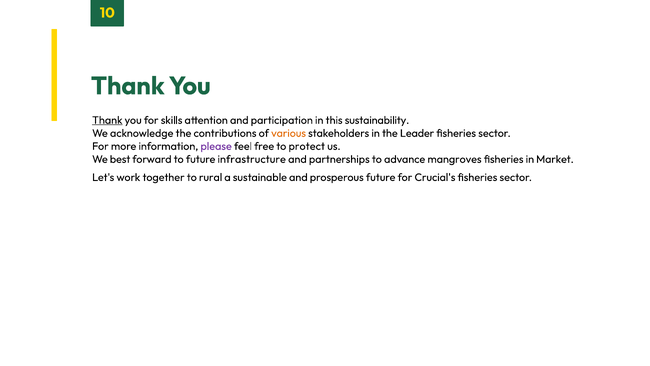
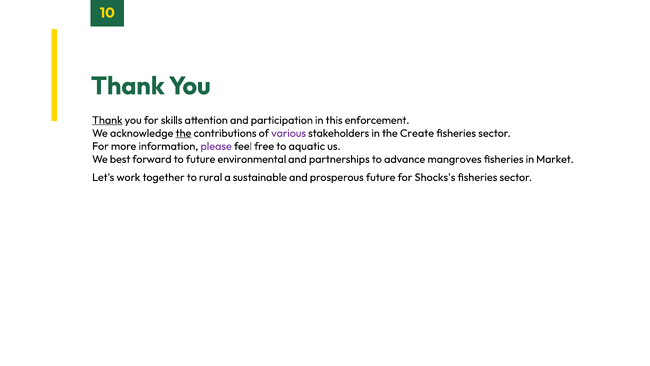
sustainability: sustainability -> enforcement
the at (183, 133) underline: none -> present
various colour: orange -> purple
Leader: Leader -> Create
protect: protect -> aquatic
infrastructure: infrastructure -> environmental
Crucial's: Crucial's -> Shocks's
